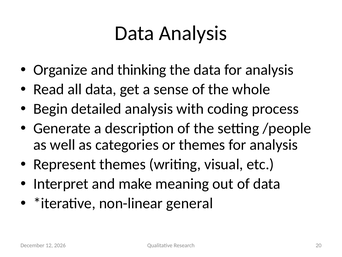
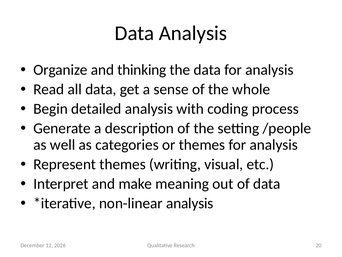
non-linear general: general -> analysis
